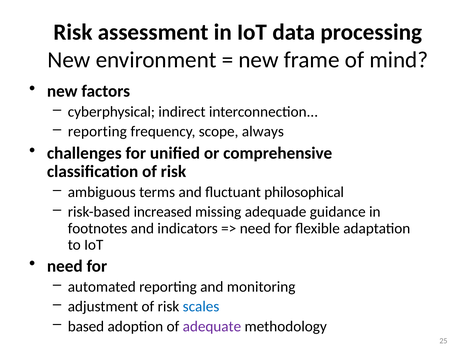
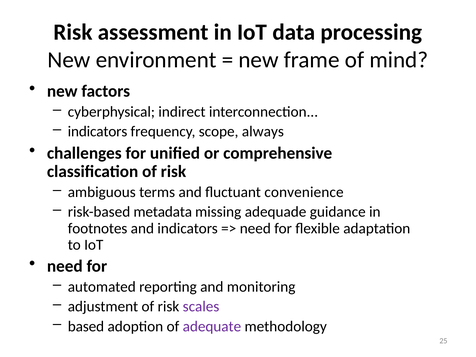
reporting at (97, 131): reporting -> indicators
philosophical: philosophical -> convenience
increased: increased -> metadata
scales colour: blue -> purple
